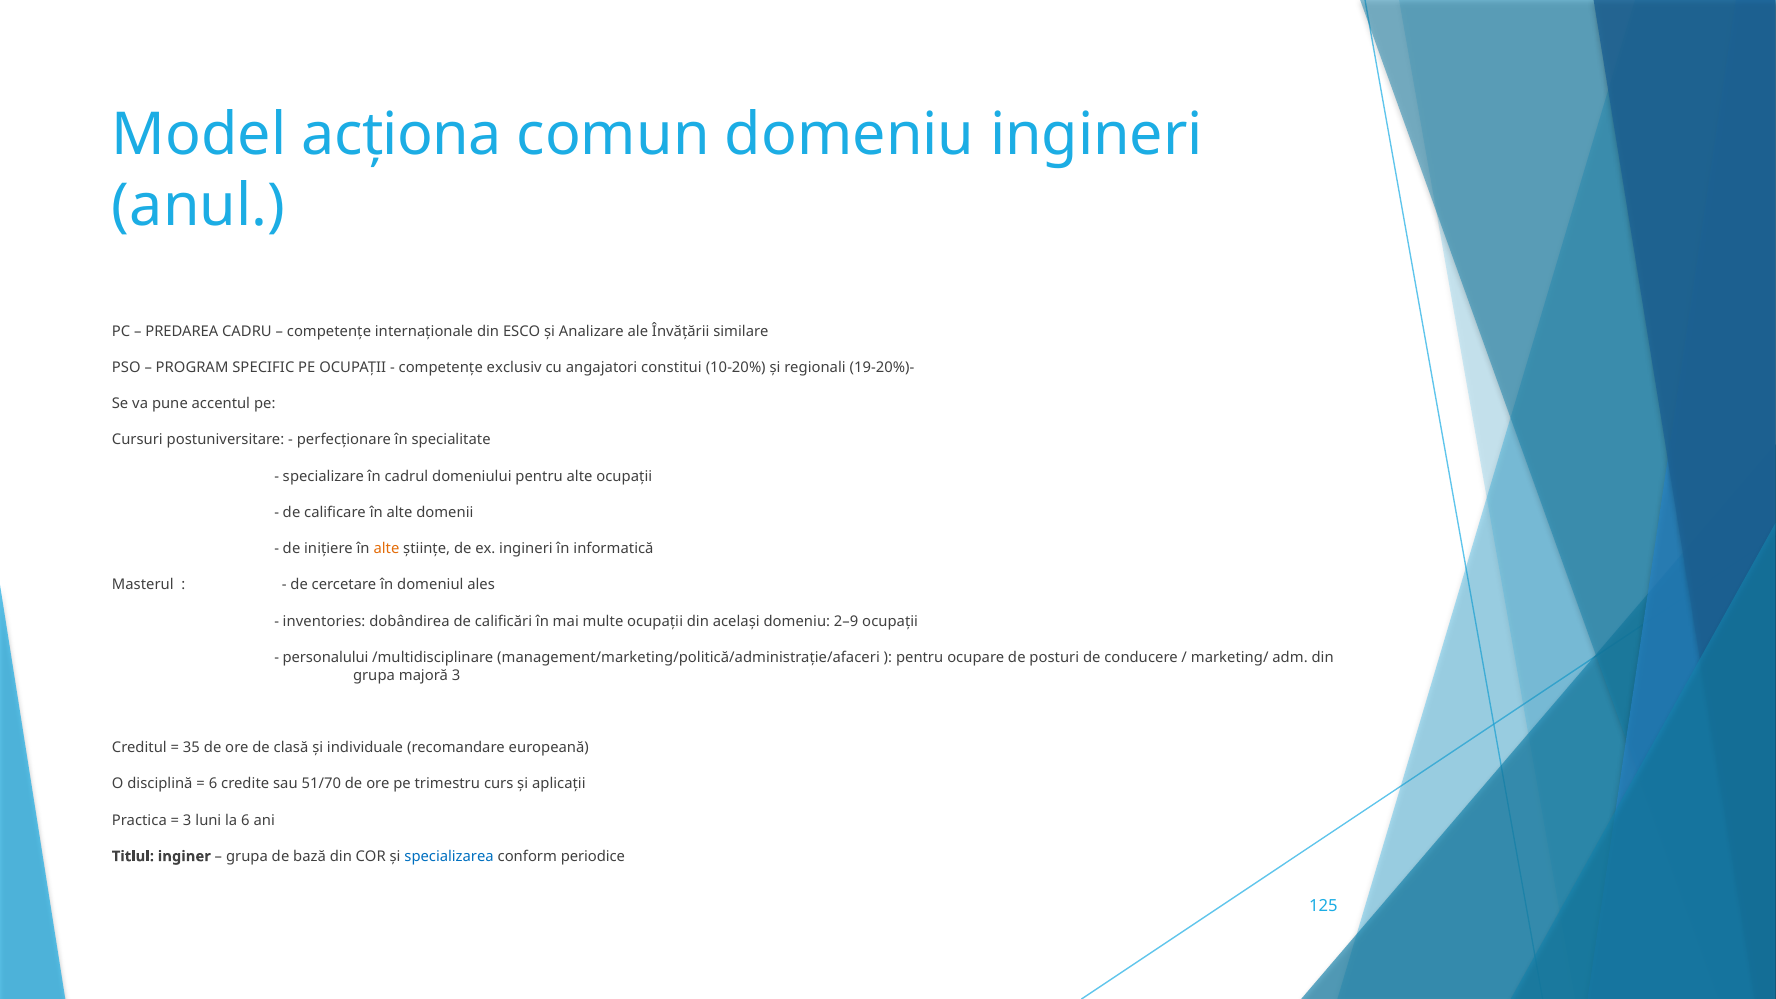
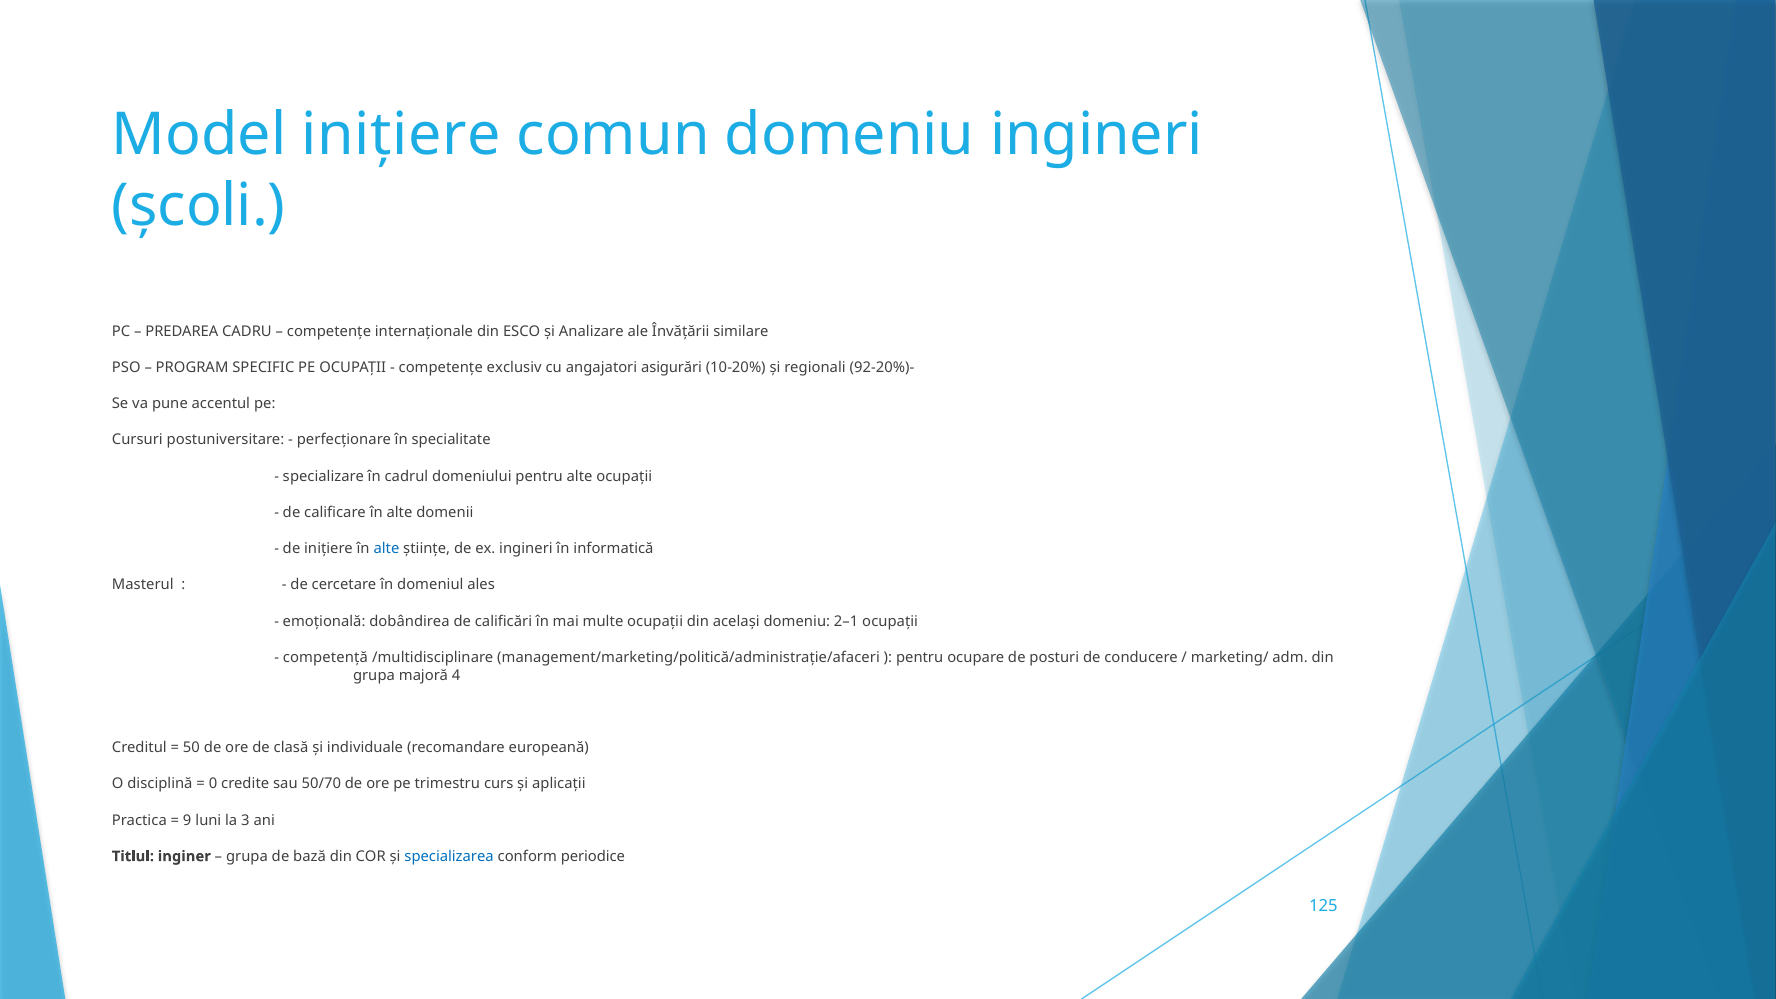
Model acționa: acționa -> inițiere
anul: anul -> școli
constitui: constitui -> asigurări
19-20%)-: 19-20%)- -> 92-20%)-
alte at (386, 549) colour: orange -> blue
inventories: inventories -> emoțională
2–9: 2–9 -> 2–1
personalului: personalului -> competență
majoră 3: 3 -> 4
35: 35 -> 50
6 at (213, 784): 6 -> 0
51/70: 51/70 -> 50/70
3 at (187, 820): 3 -> 9
la 6: 6 -> 3
